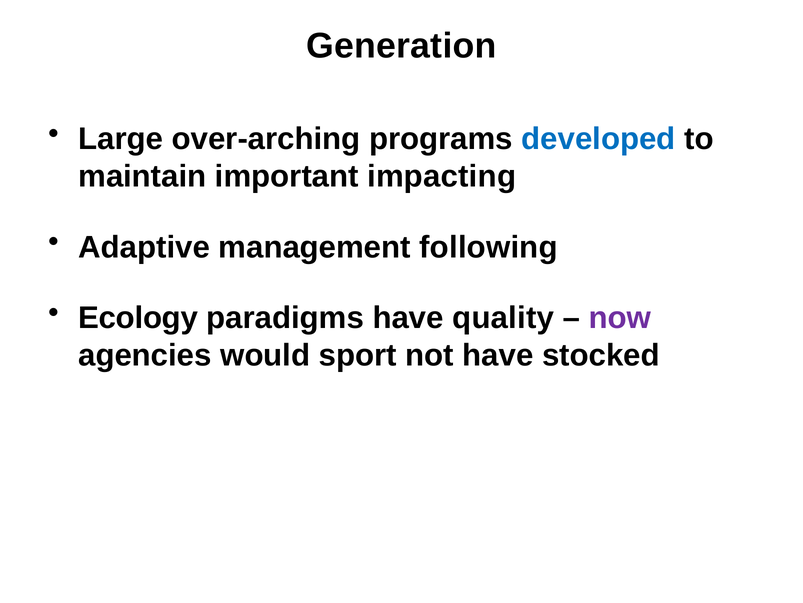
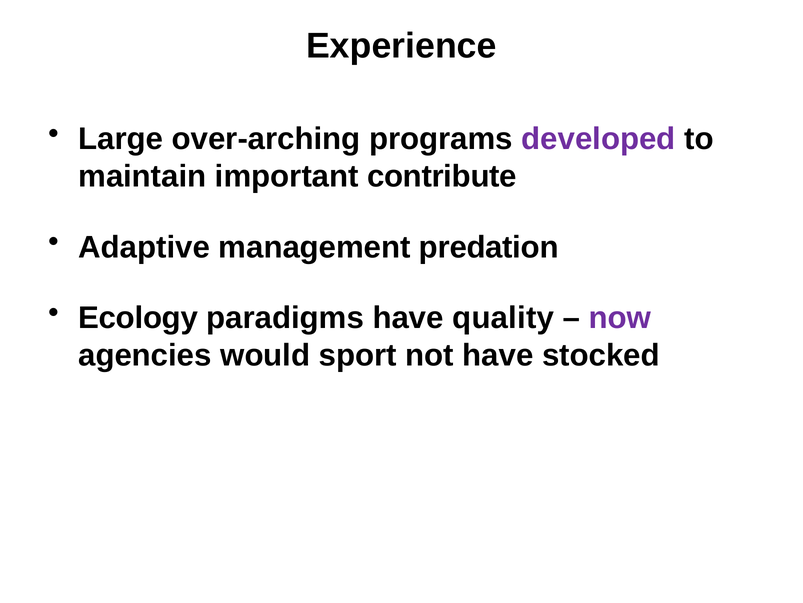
Generation: Generation -> Experience
developed colour: blue -> purple
impacting: impacting -> contribute
following: following -> predation
